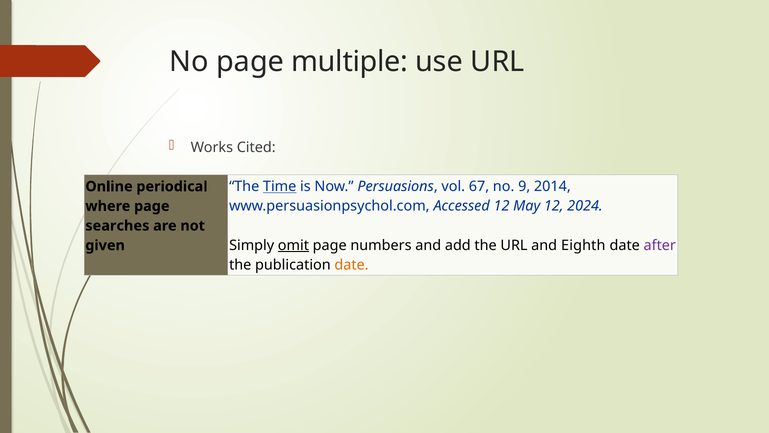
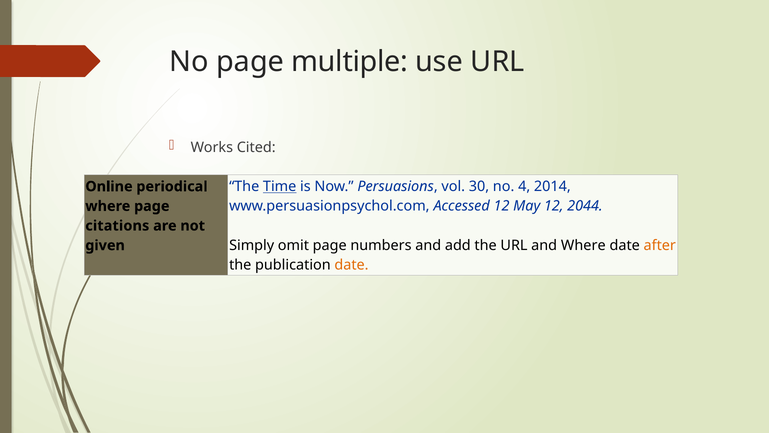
67: 67 -> 30
9: 9 -> 4
2024: 2024 -> 2044
searches: searches -> citations
omit underline: present -> none
and Eighth: Eighth -> Where
after colour: purple -> orange
